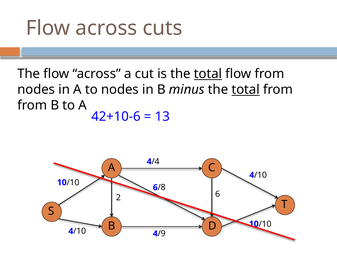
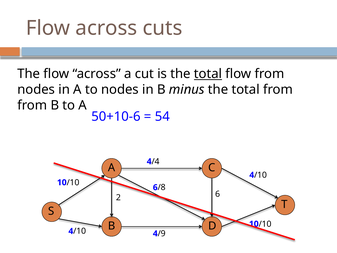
total at (246, 90) underline: present -> none
42+10-6: 42+10-6 -> 50+10-6
13: 13 -> 54
